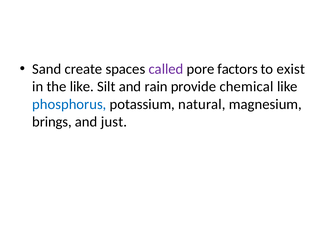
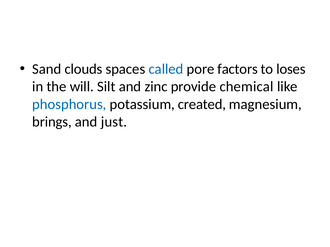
create: create -> clouds
called colour: purple -> blue
exist: exist -> loses
the like: like -> will
rain: rain -> zinc
natural: natural -> created
